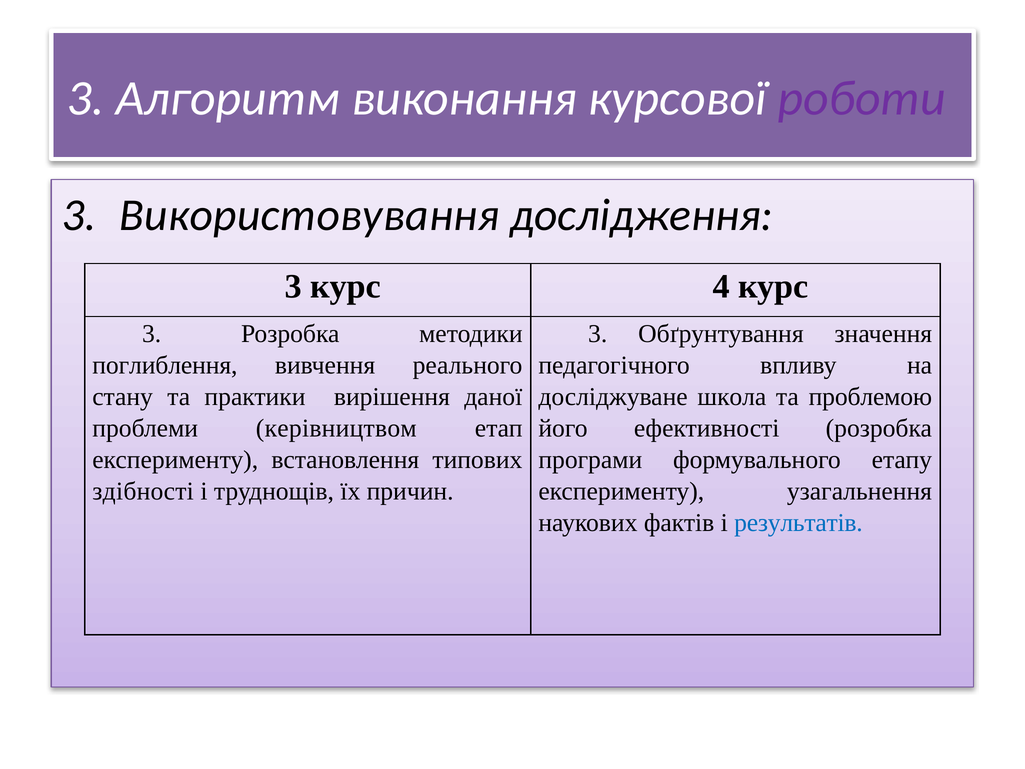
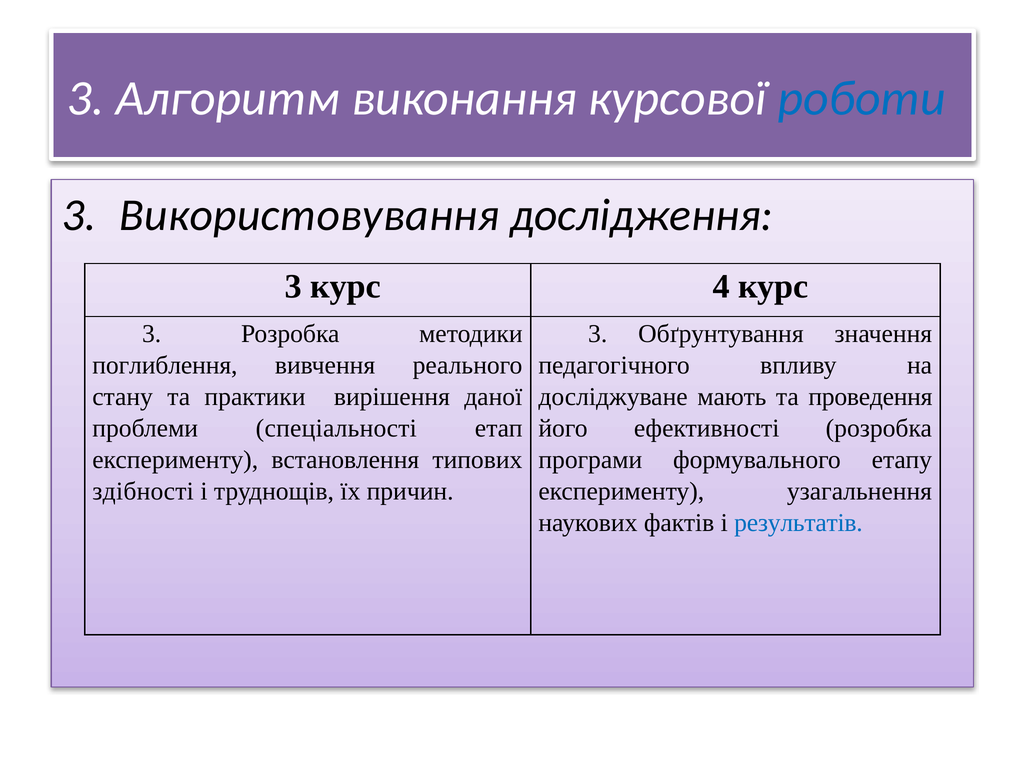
роботи colour: purple -> blue
школа: школа -> мають
проблемою: проблемою -> проведення
керівництвом: керівництвом -> спеціальності
